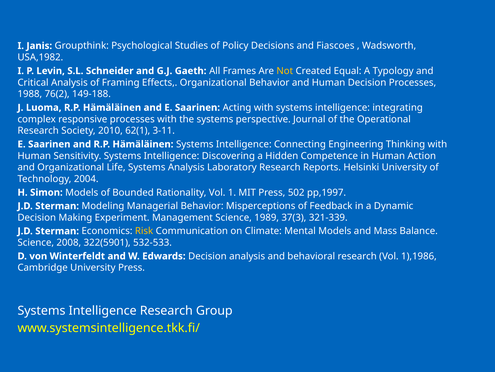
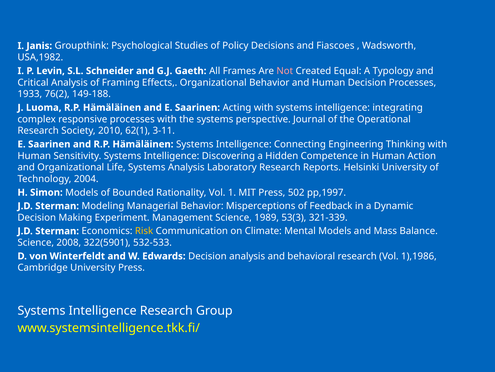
Not colour: yellow -> pink
1988: 1988 -> 1933
37(3: 37(3 -> 53(3
